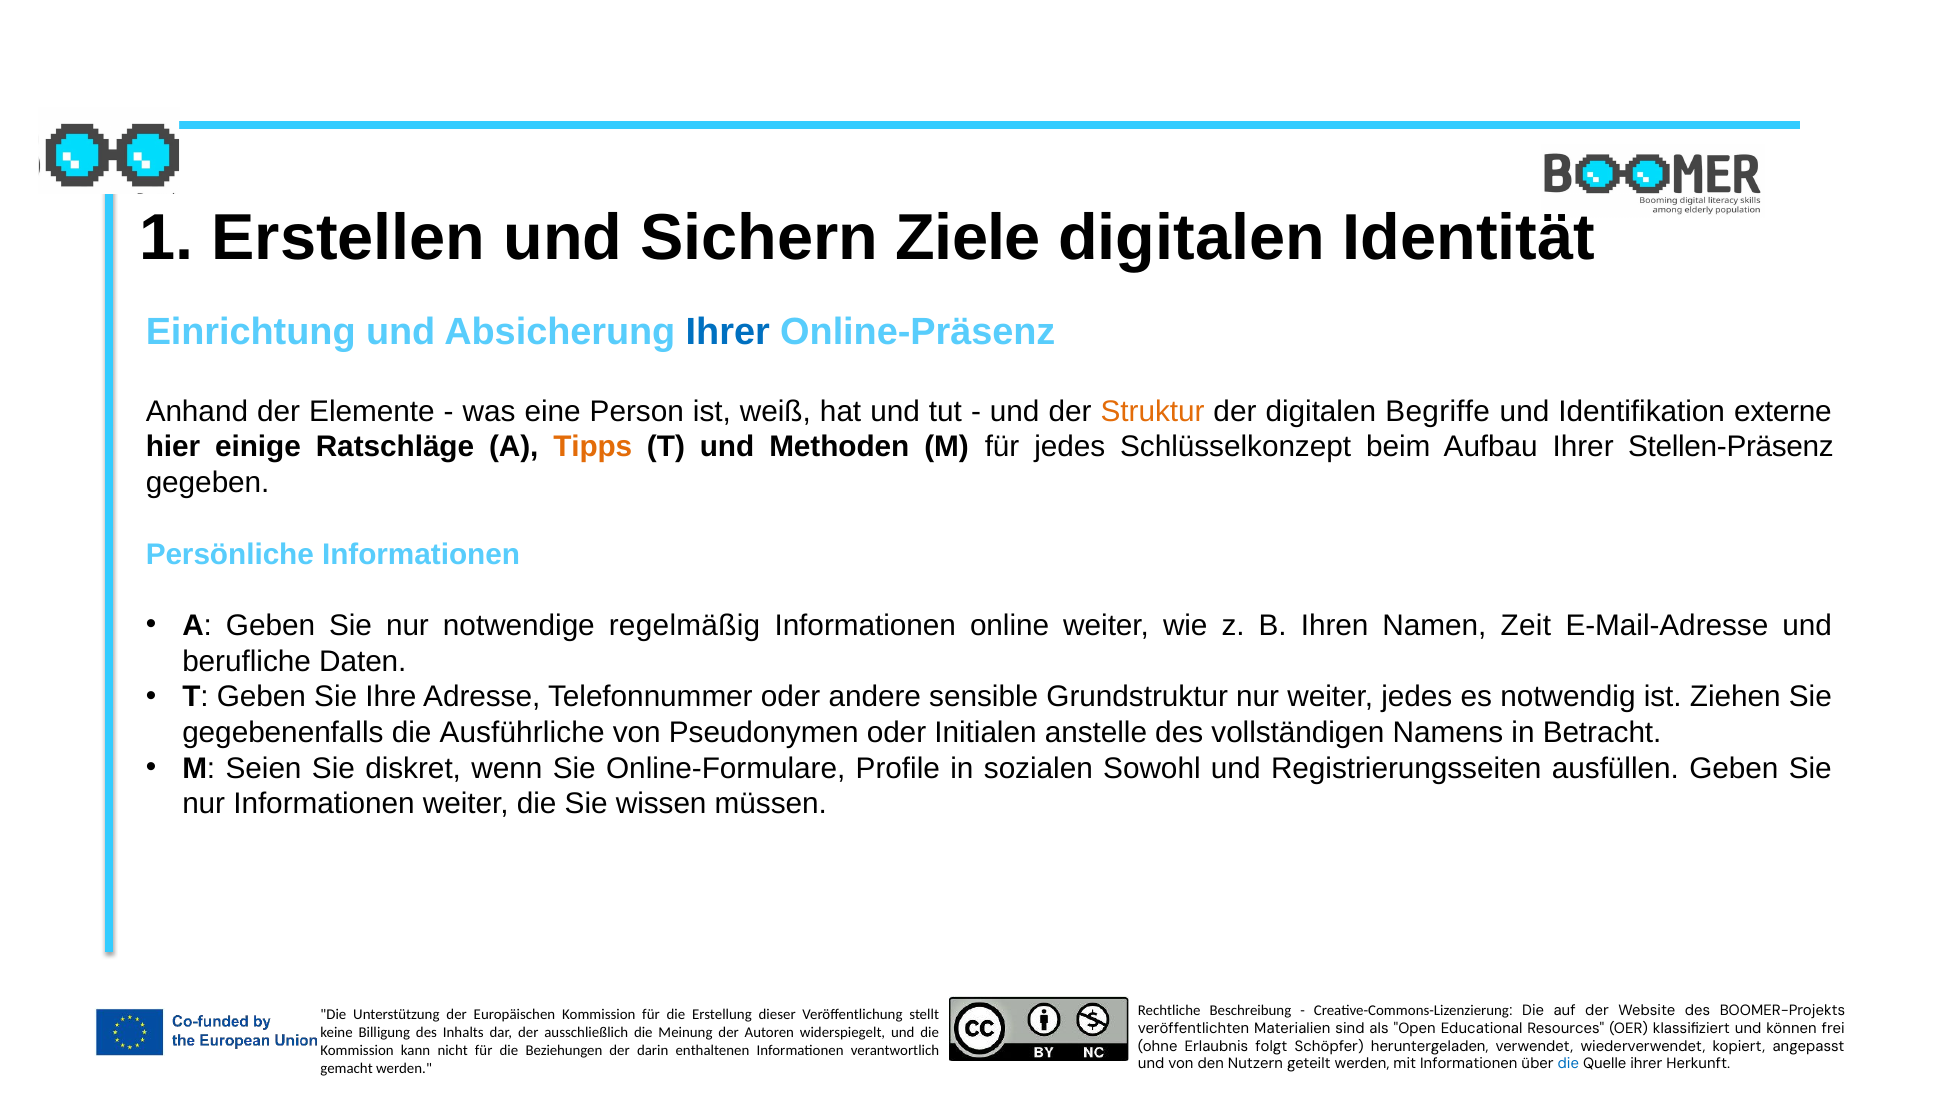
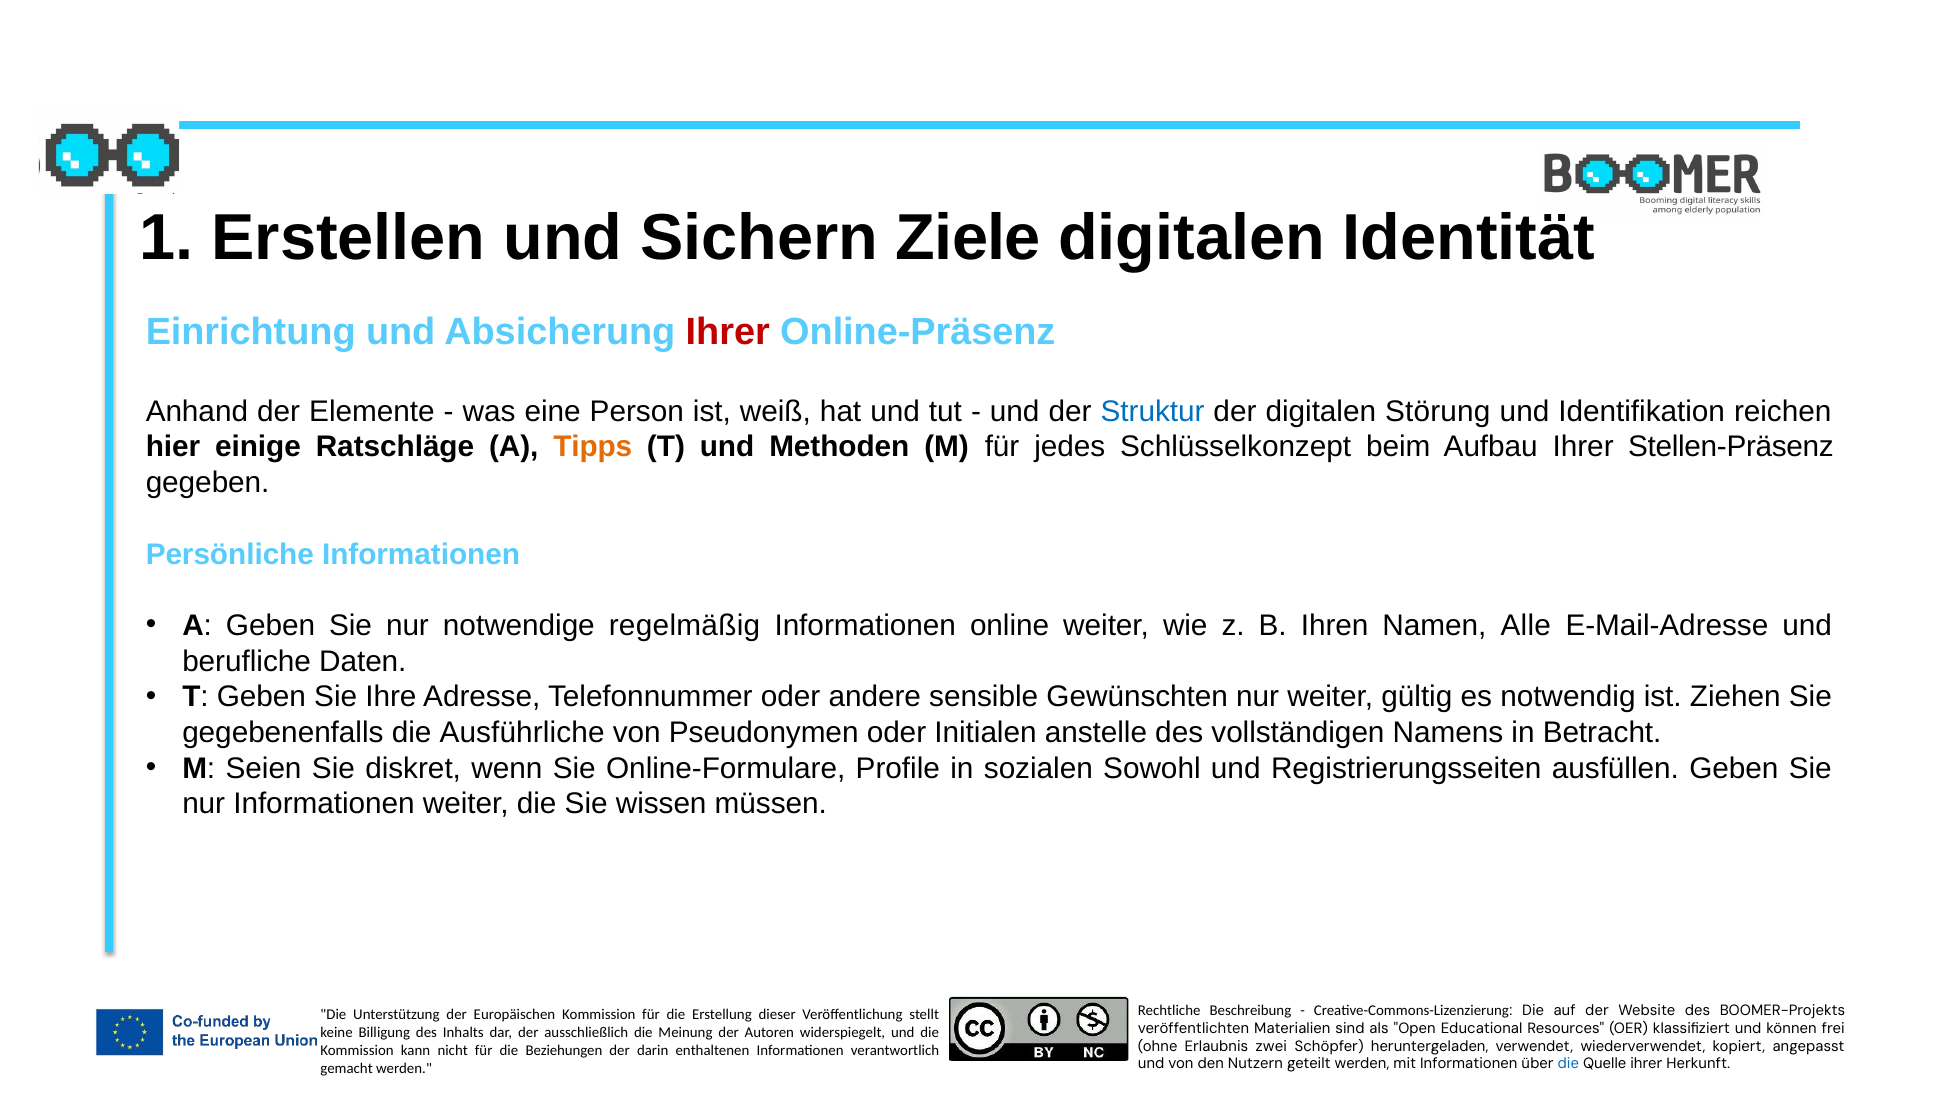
Ihrer at (728, 332) colour: blue -> red
Struktur colour: orange -> blue
Begriffe: Begriffe -> Störung
externe: externe -> reichen
Zeit: Zeit -> Alle
Grundstruktur: Grundstruktur -> Gewünschten
weiter jedes: jedes -> gültig
folgt: folgt -> zwei
